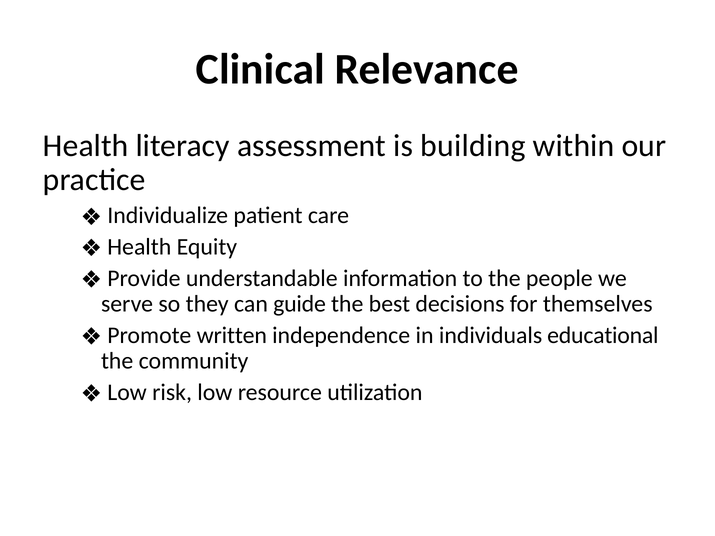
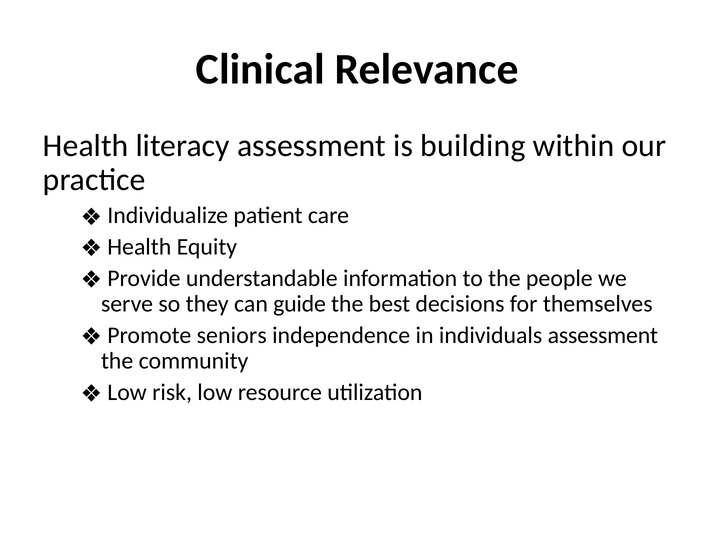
written: written -> seniors
individuals educational: educational -> assessment
